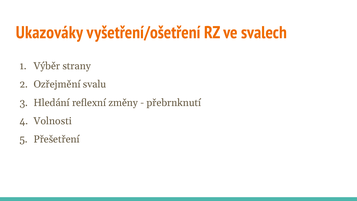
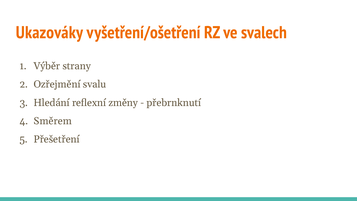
Volnosti: Volnosti -> Směrem
